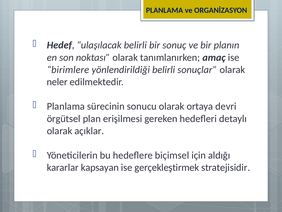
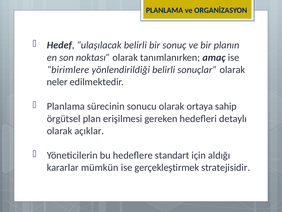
devri: devri -> sahip
biçimsel: biçimsel -> standart
kapsayan: kapsayan -> mümkün
